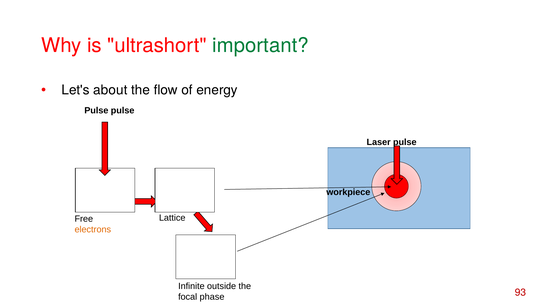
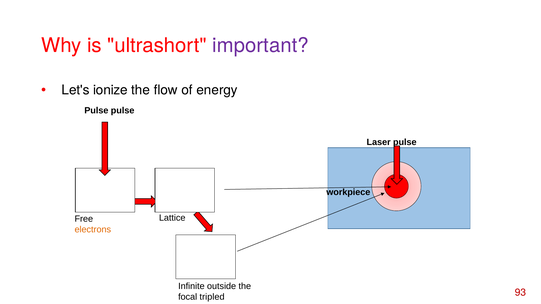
important colour: green -> purple
about: about -> ionize
phase: phase -> tripled
